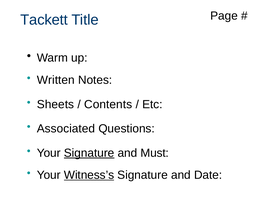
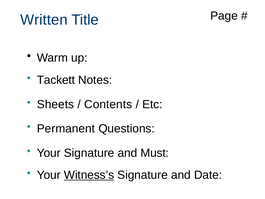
Tackett: Tackett -> Written
Written: Written -> Tackett
Associated: Associated -> Permanent
Signature at (89, 153) underline: present -> none
